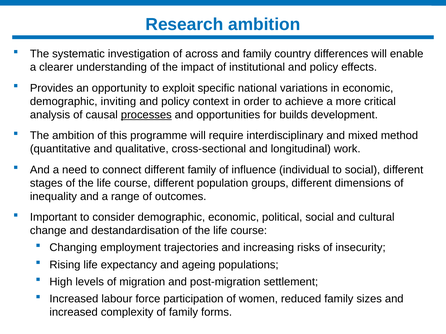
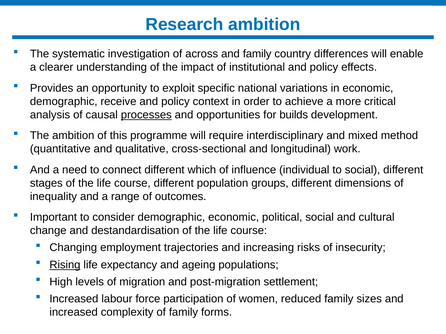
inviting: inviting -> receive
different family: family -> which
Rising underline: none -> present
